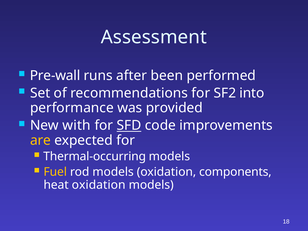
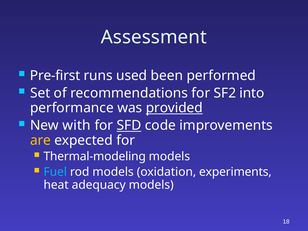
Pre-wall: Pre-wall -> Pre-first
after: after -> used
provided underline: none -> present
Thermal-occurring: Thermal-occurring -> Thermal-modeling
Fuel colour: yellow -> light blue
components: components -> experiments
heat oxidation: oxidation -> adequacy
